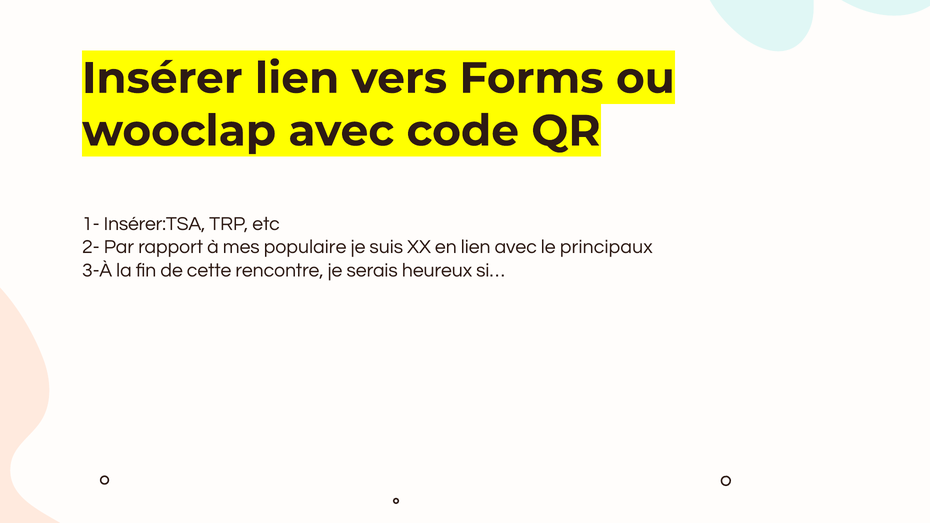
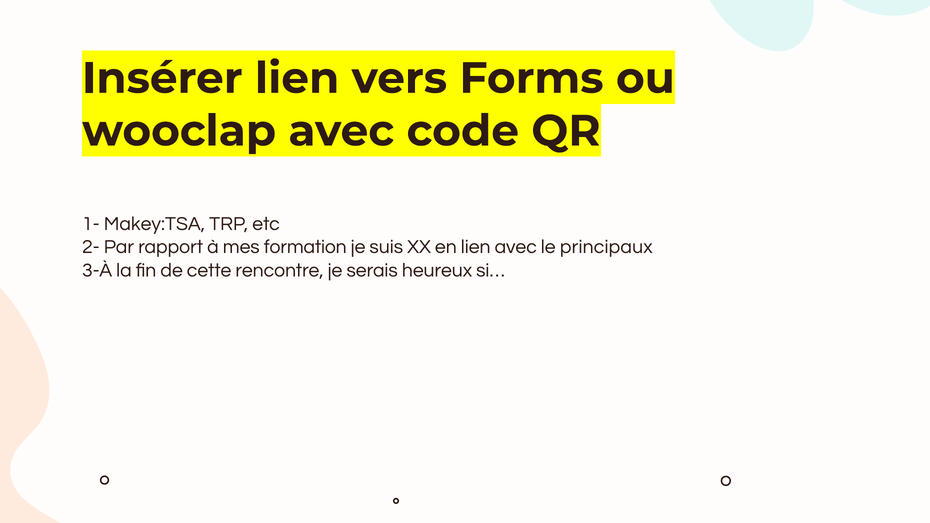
Insérer:TSA: Insérer:TSA -> Makey:TSA
populaire: populaire -> formation
